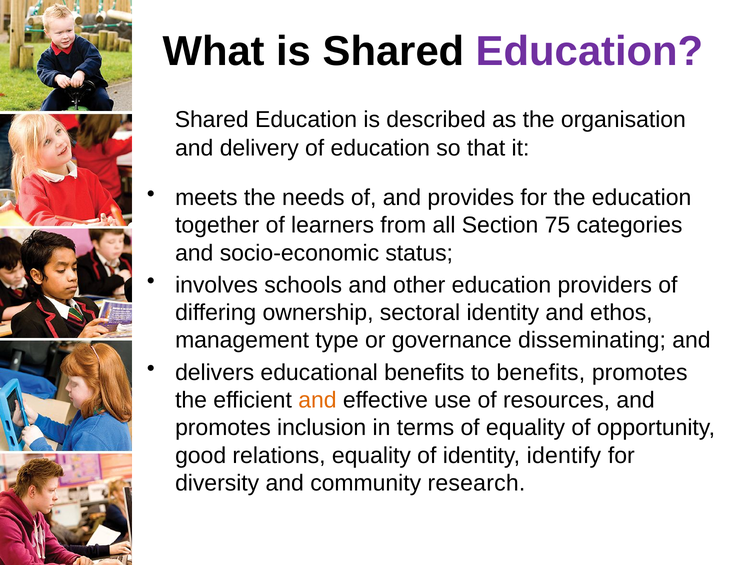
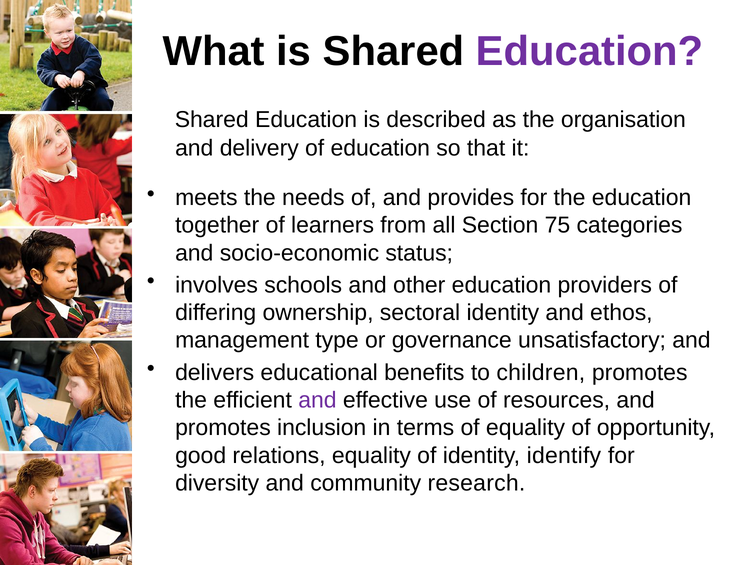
disseminating: disseminating -> unsatisfactory
to benefits: benefits -> children
and at (317, 400) colour: orange -> purple
